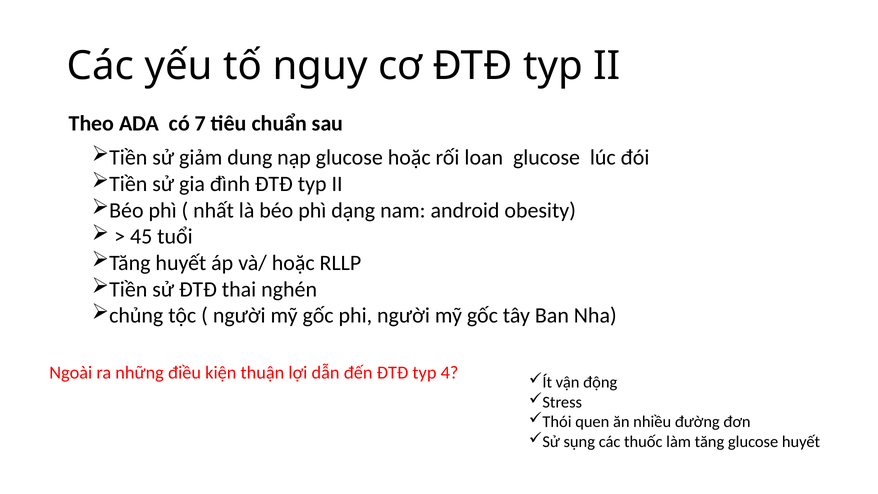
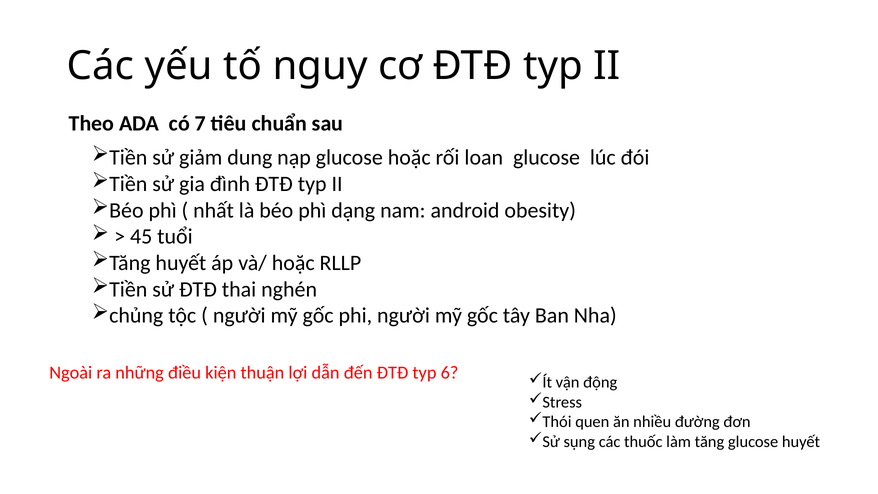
4: 4 -> 6
